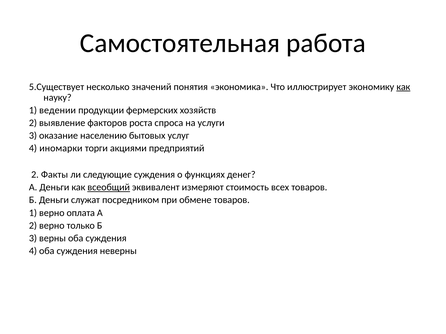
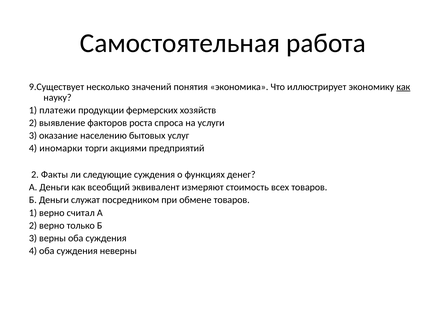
5.Существует: 5.Существует -> 9.Существует
ведении: ведении -> платежи
всеобщий underline: present -> none
оплата: оплата -> считал
